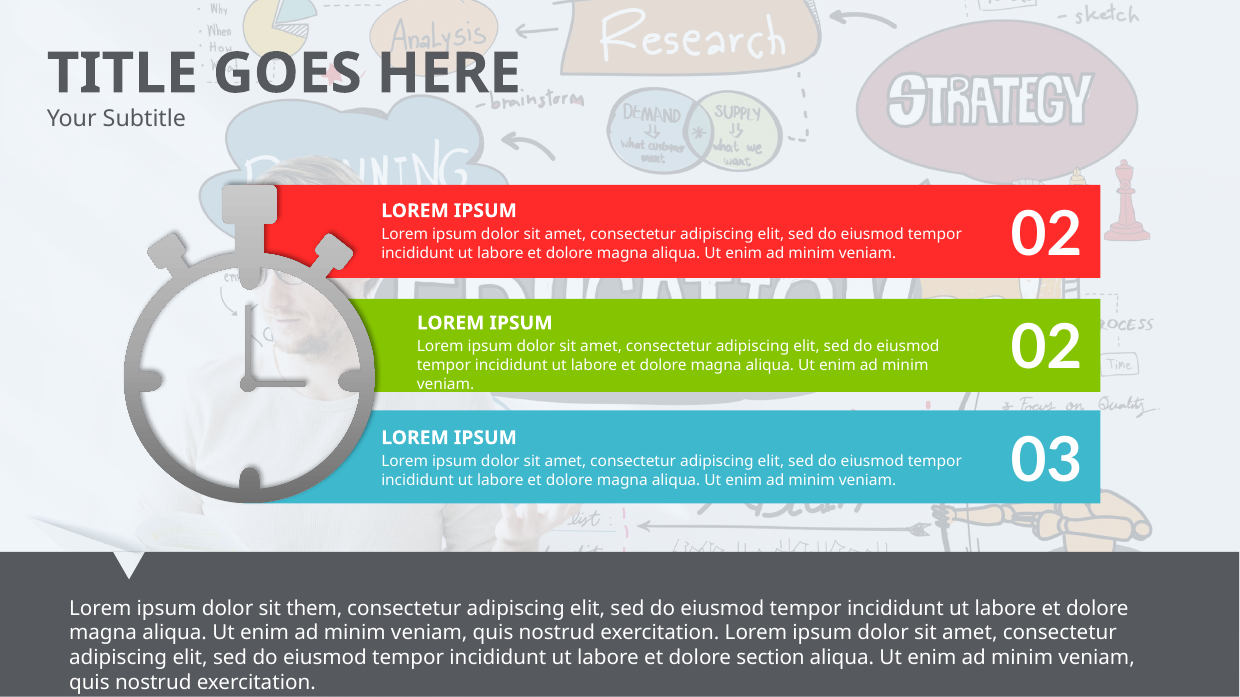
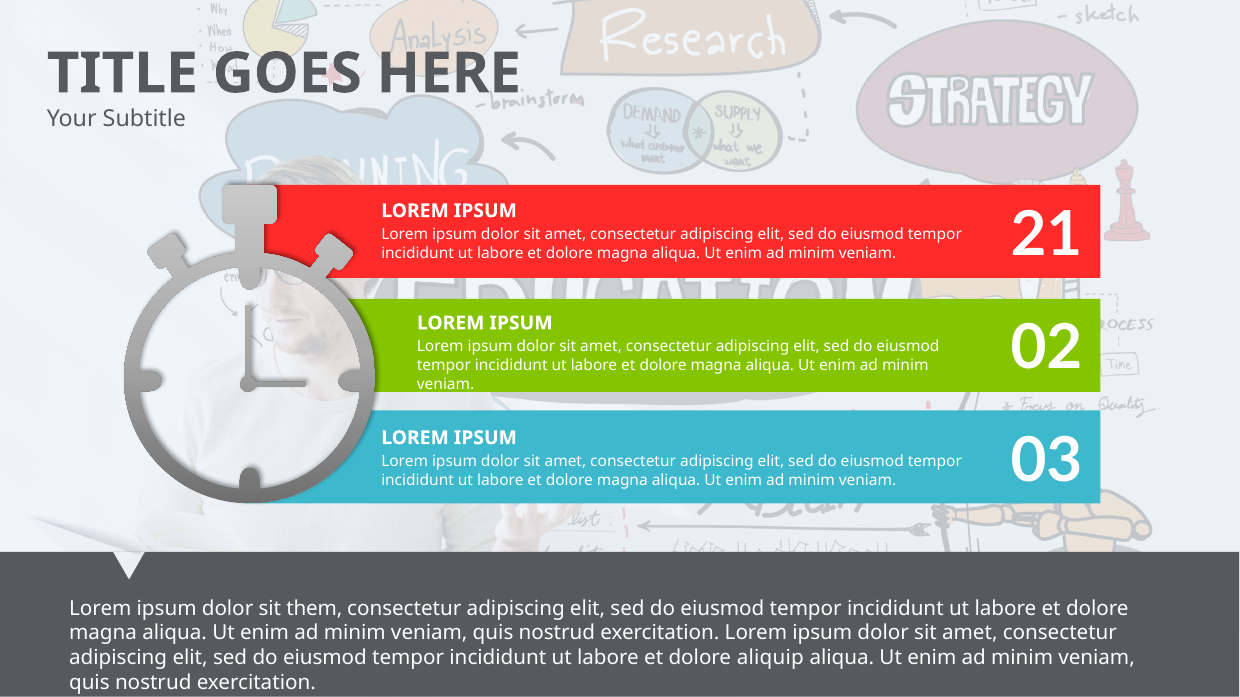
veniam 02: 02 -> 21
section: section -> aliquip
